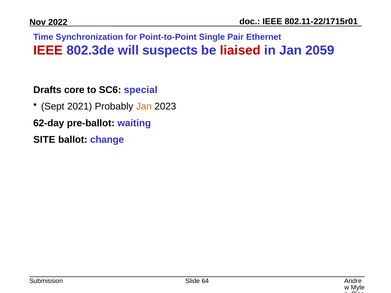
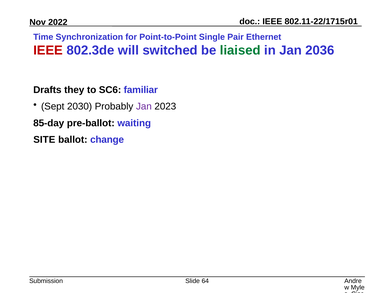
suspects: suspects -> switched
liaised colour: red -> green
2059: 2059 -> 2036
core: core -> they
special: special -> familiar
2021: 2021 -> 2030
Jan at (144, 107) colour: orange -> purple
62-day: 62-day -> 85-day
